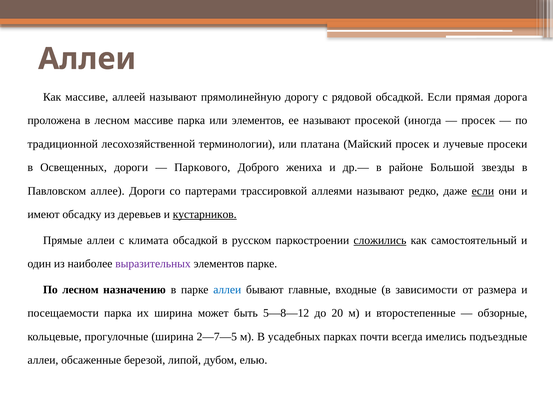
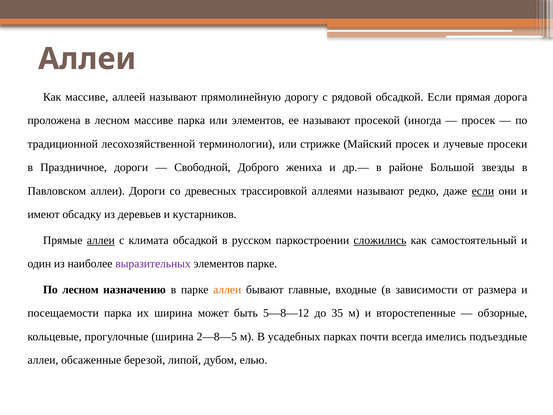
платана: платана -> стрижке
Освещенных: Освещенных -> Праздничное
Паркового: Паркового -> Свободной
Павловском аллее: аллее -> аллеи
партерами: партерами -> древесных
кустарников underline: present -> none
аллеи at (101, 240) underline: none -> present
аллеи at (227, 289) colour: blue -> orange
20: 20 -> 35
2—7—5: 2—7—5 -> 2—8—5
